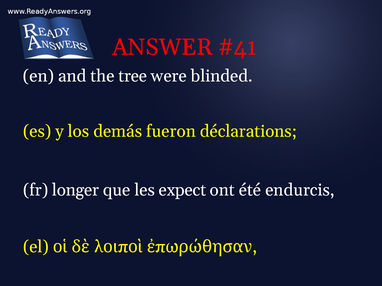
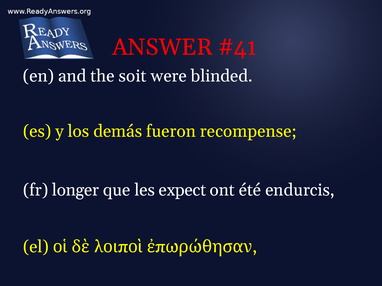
tree: tree -> soit
déclarations: déclarations -> recompense
